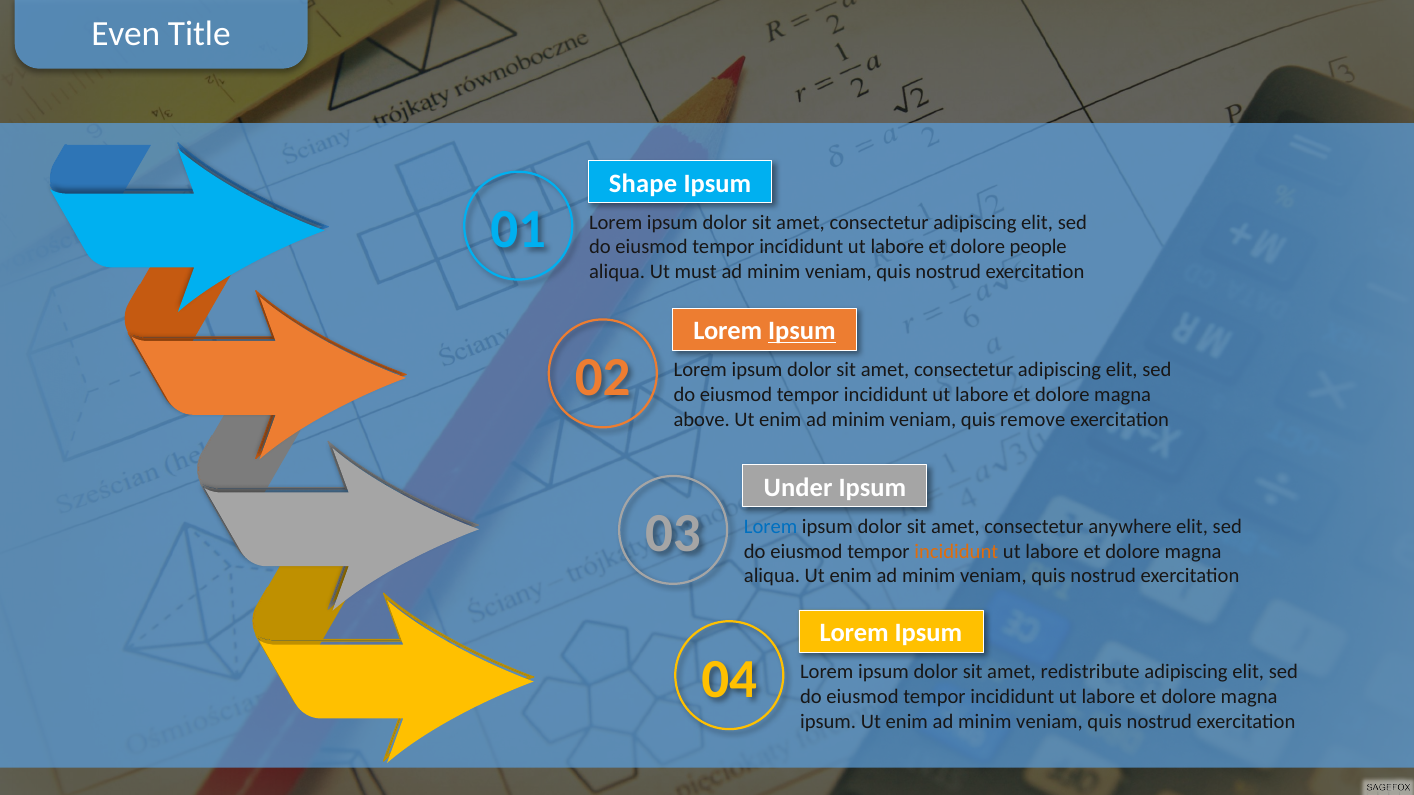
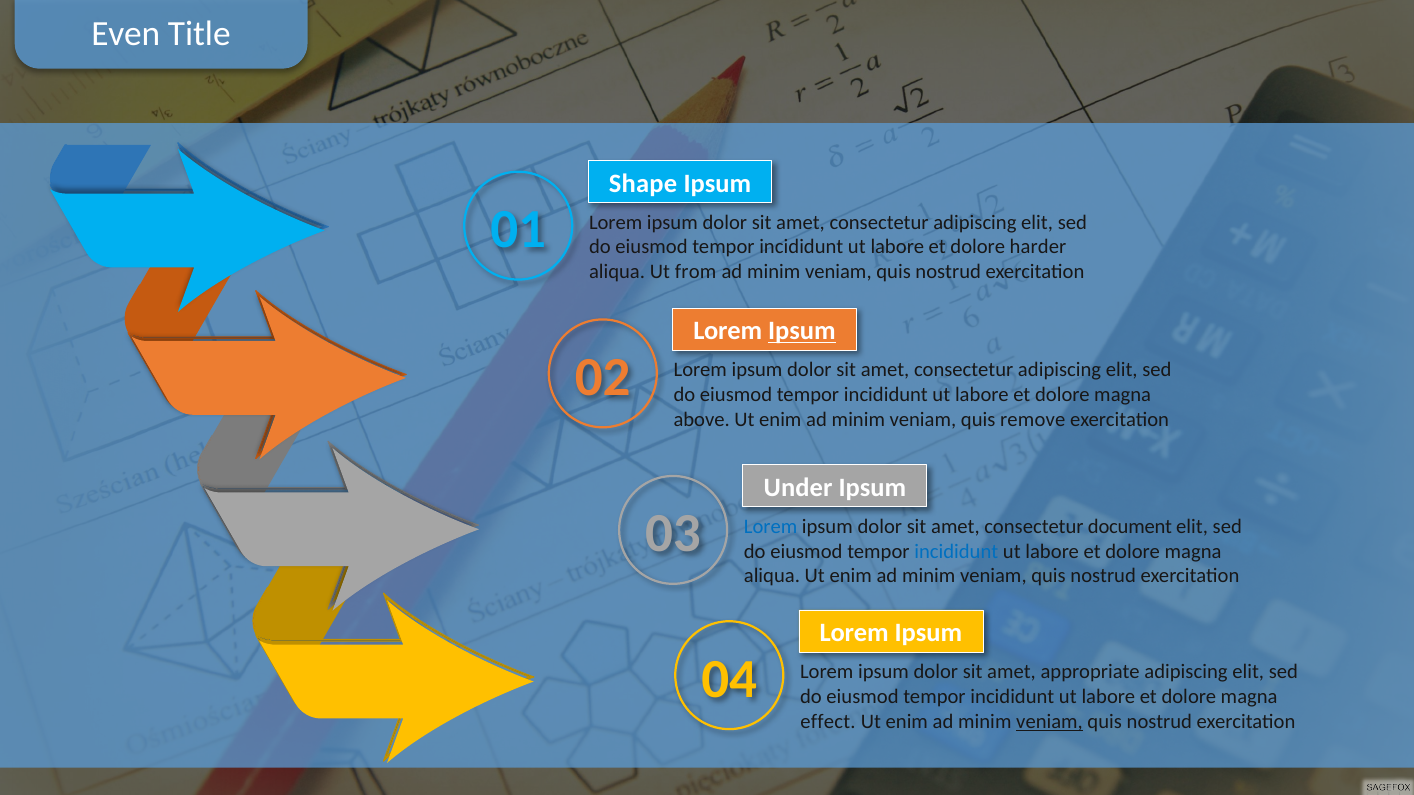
people: people -> harder
must: must -> from
anywhere: anywhere -> document
incididunt at (956, 552) colour: orange -> blue
redistribute: redistribute -> appropriate
ipsum at (828, 722): ipsum -> effect
veniam at (1050, 722) underline: none -> present
